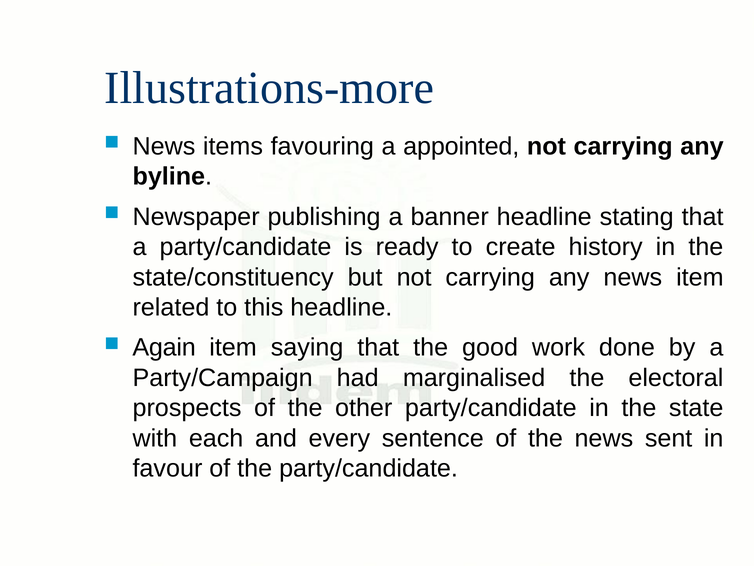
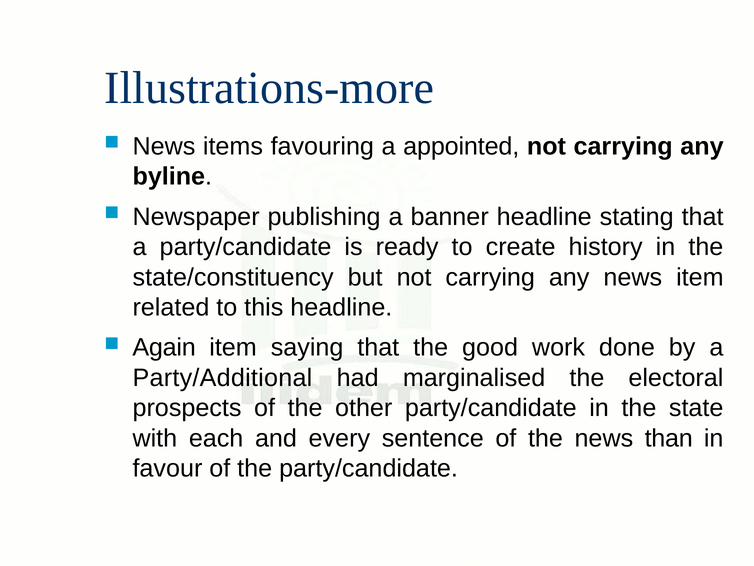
Party/Campaign: Party/Campaign -> Party/Additional
sent: sent -> than
